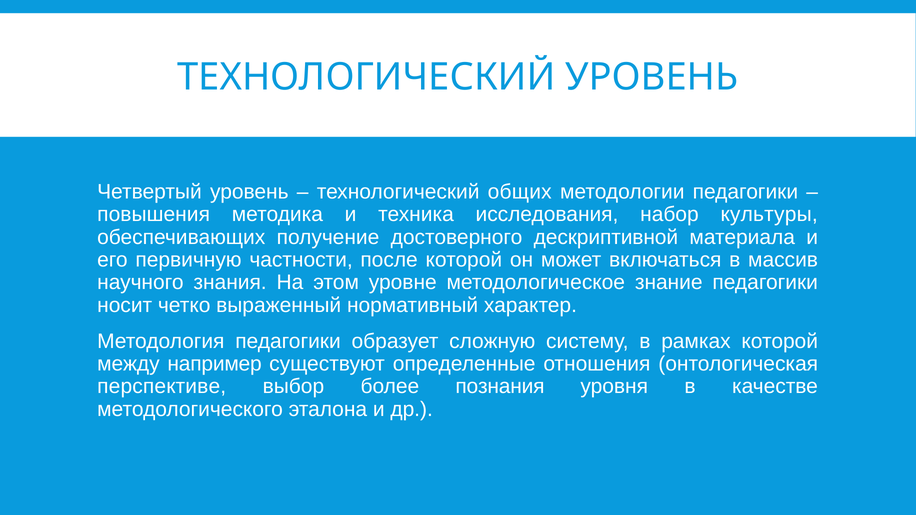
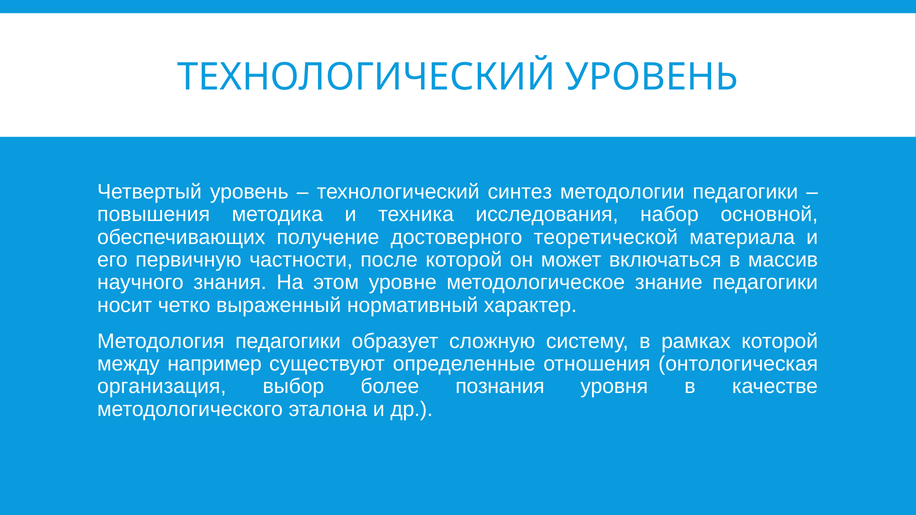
общих: общих -> синтез
культуры: культуры -> основной
дескриптивной: дескриптивной -> теоретической
перспективе: перспективе -> организация
